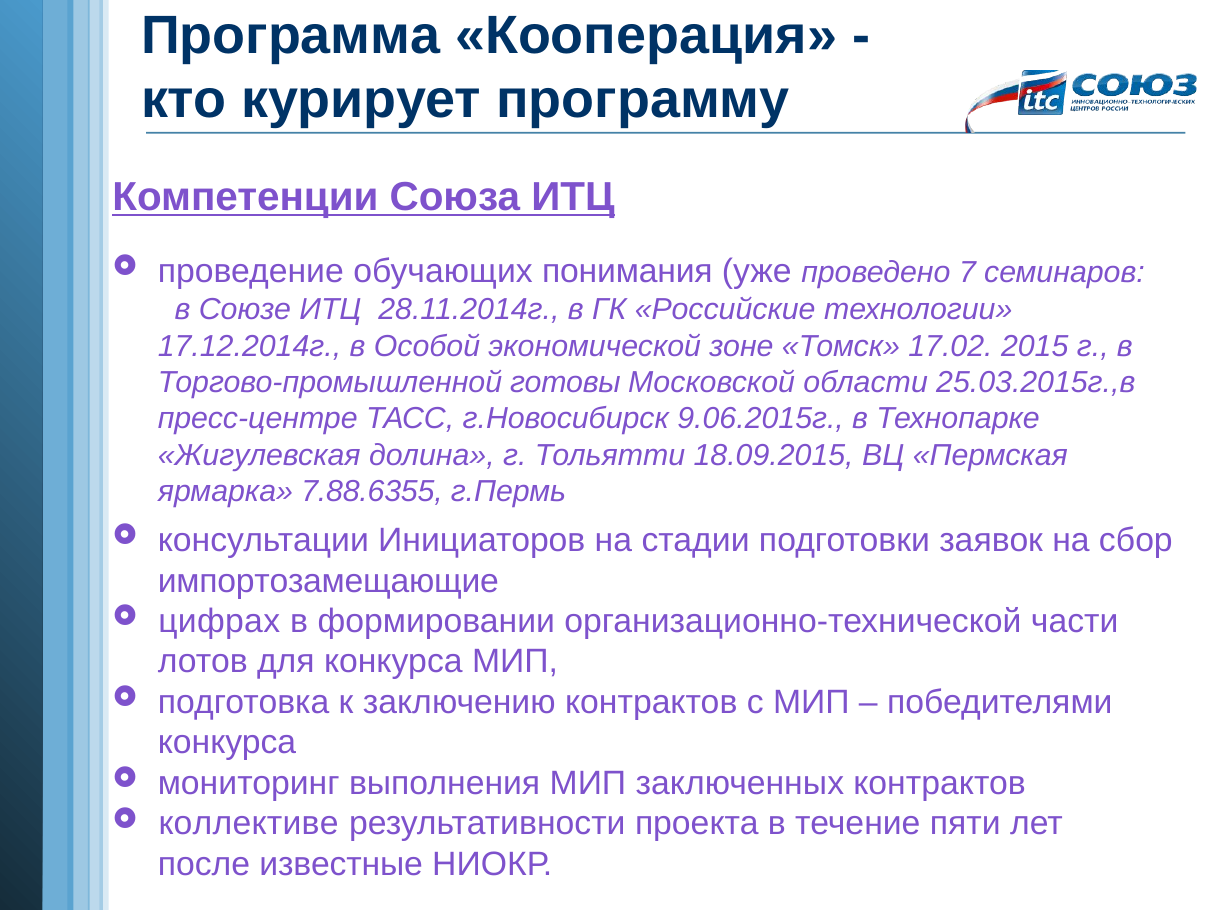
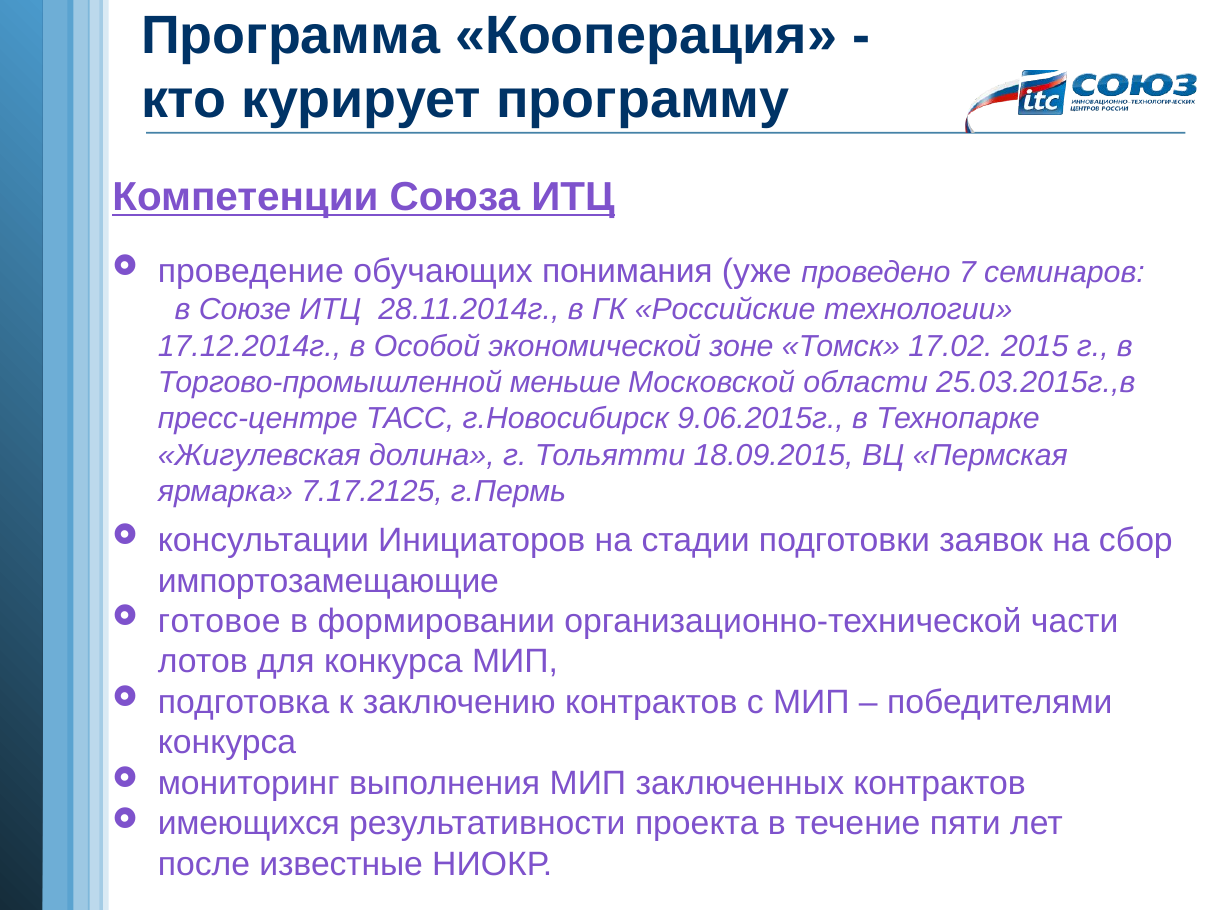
готовы: готовы -> меньше
7.88.6355: 7.88.6355 -> 7.17.2125
цифрах: цифрах -> готовое
коллективе: коллективе -> имеющихся
